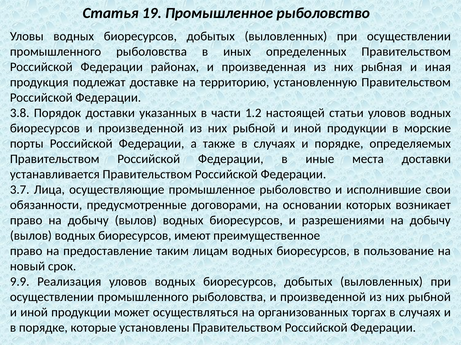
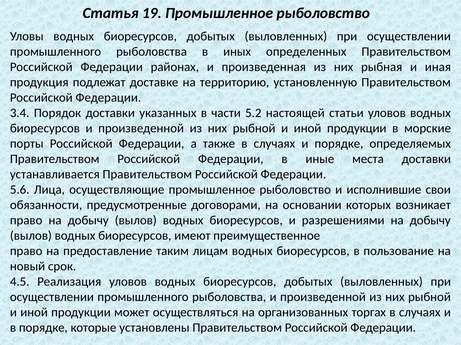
3.8: 3.8 -> 3.4
1.2: 1.2 -> 5.2
3.7: 3.7 -> 5.6
9.9: 9.9 -> 4.5
